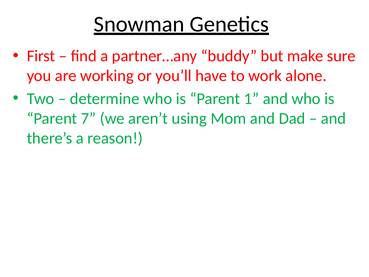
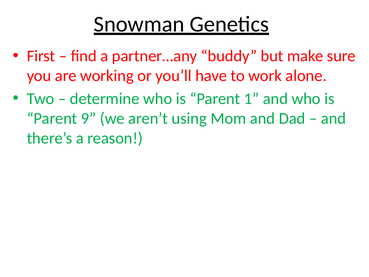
7: 7 -> 9
